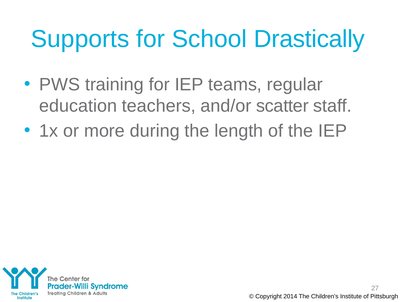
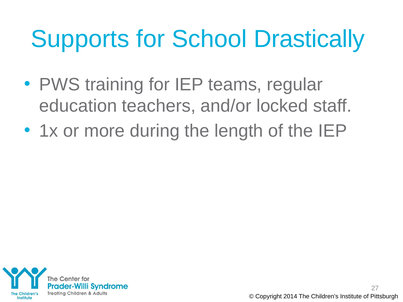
scatter: scatter -> locked
